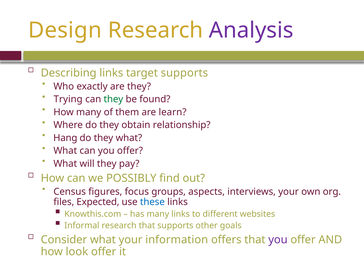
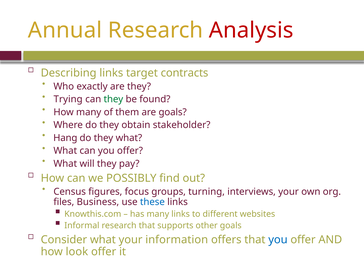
Design: Design -> Annual
Analysis colour: purple -> red
target supports: supports -> contracts
are learn: learn -> goals
relationship: relationship -> stakeholder
aspects: aspects -> turning
Expected: Expected -> Business
you at (278, 240) colour: purple -> blue
